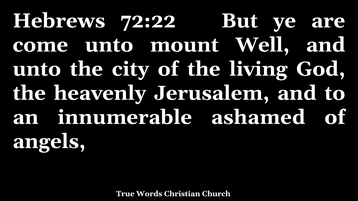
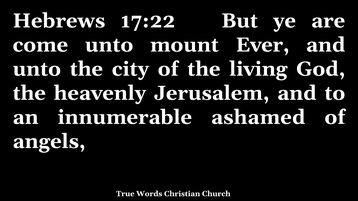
72:22: 72:22 -> 17:22
Well: Well -> Ever
